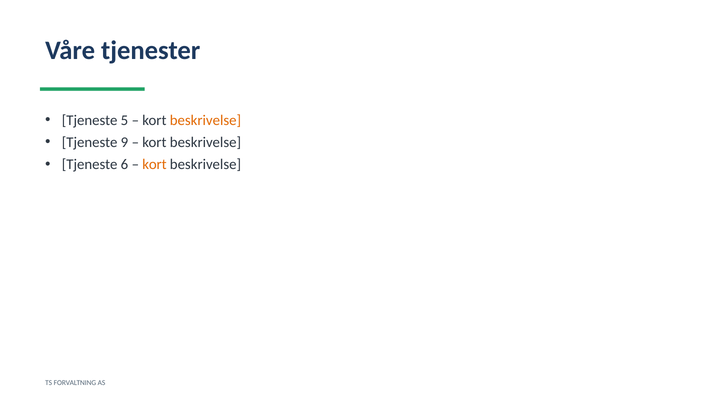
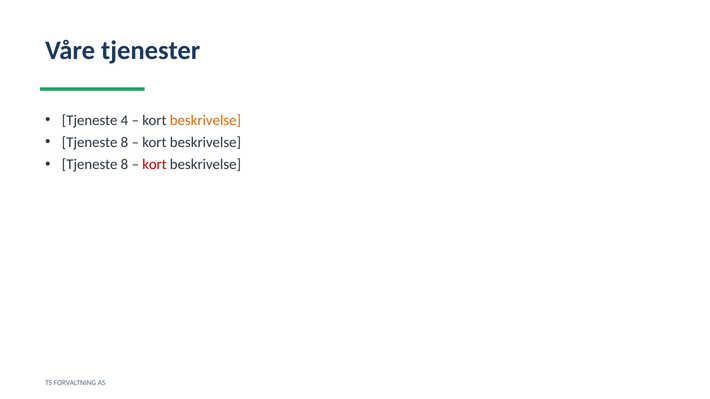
5: 5 -> 4
9 at (124, 142): 9 -> 8
6 at (124, 165): 6 -> 8
kort at (154, 165) colour: orange -> red
